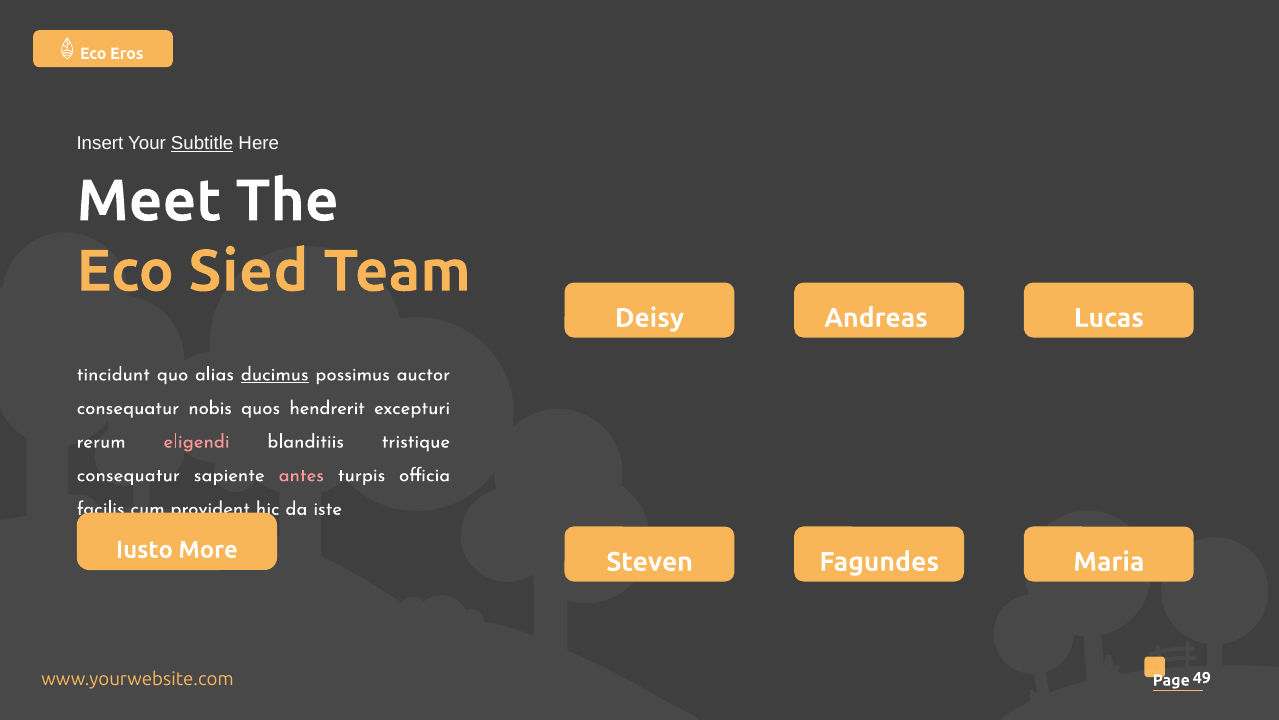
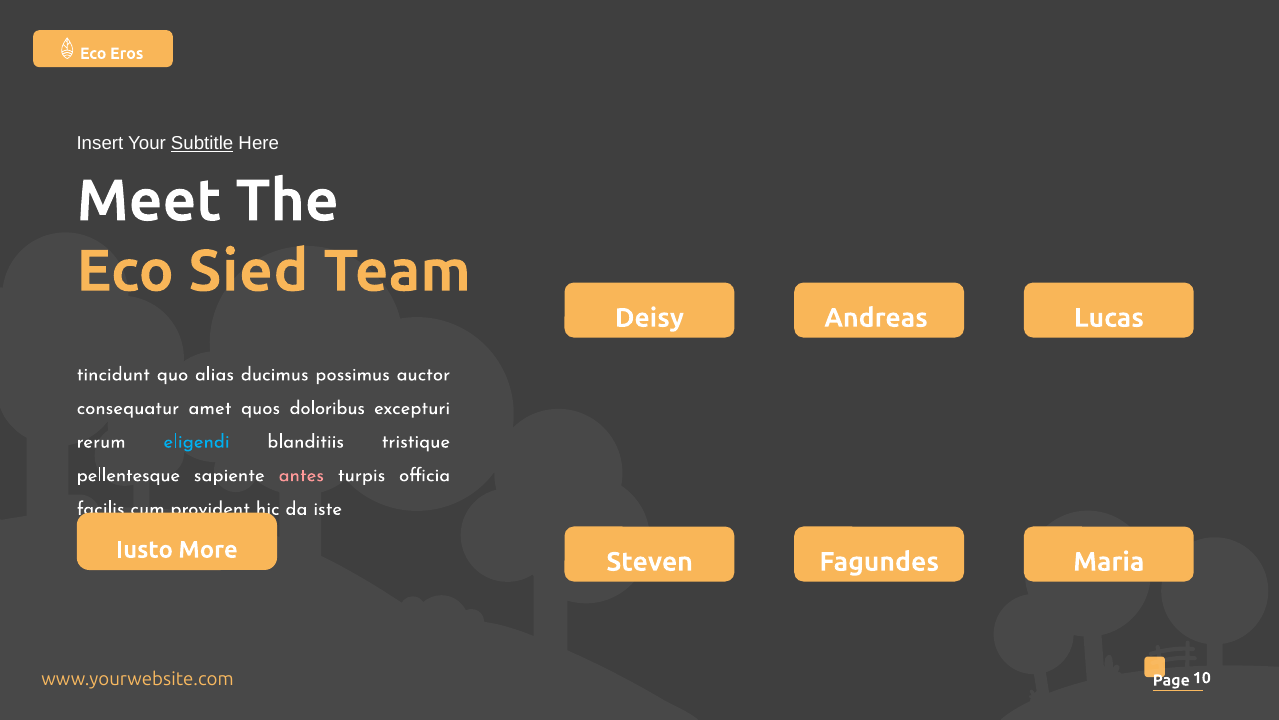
ducimus underline: present -> none
nobis: nobis -> amet
hendrerit: hendrerit -> doloribus
eligendi colour: pink -> light blue
consequatur at (128, 475): consequatur -> pellentesque
49: 49 -> 10
